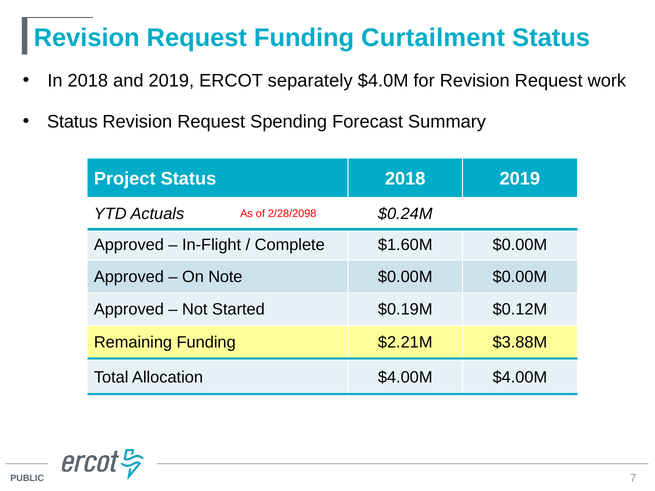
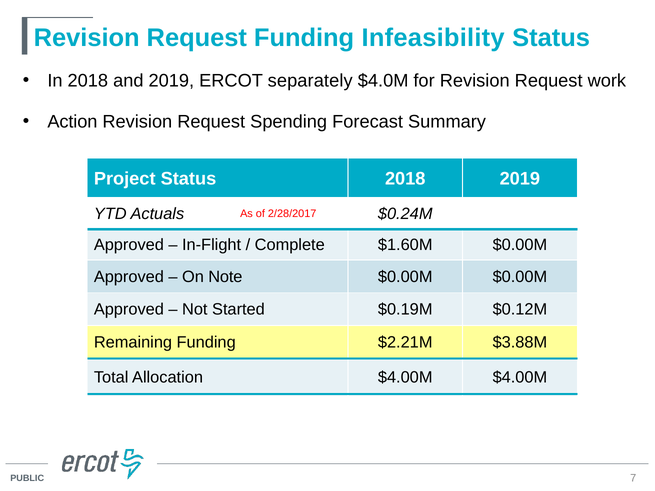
Curtailment: Curtailment -> Infeasibility
Status at (72, 122): Status -> Action
2/28/2098: 2/28/2098 -> 2/28/2017
